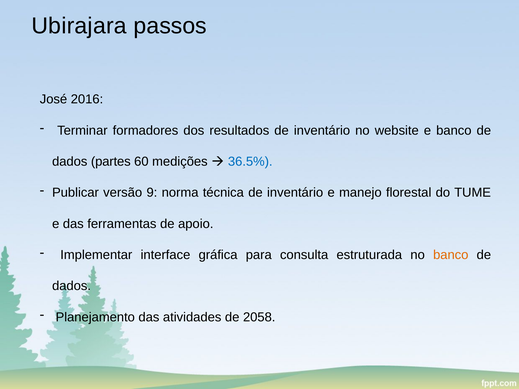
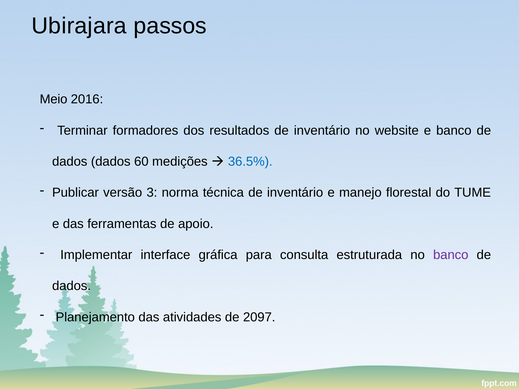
José: José -> Meio
dados partes: partes -> dados
9: 9 -> 3
banco at (451, 255) colour: orange -> purple
2058: 2058 -> 2097
